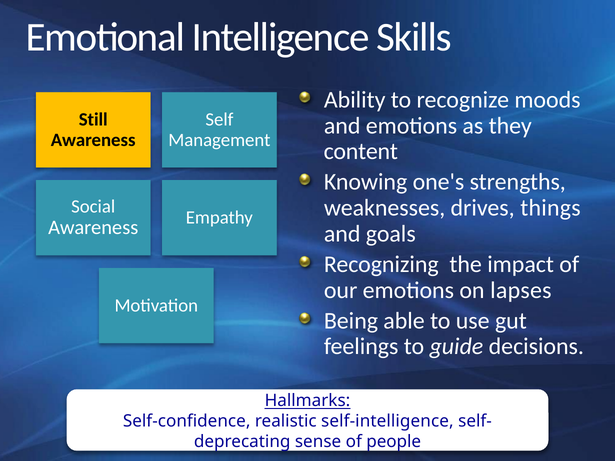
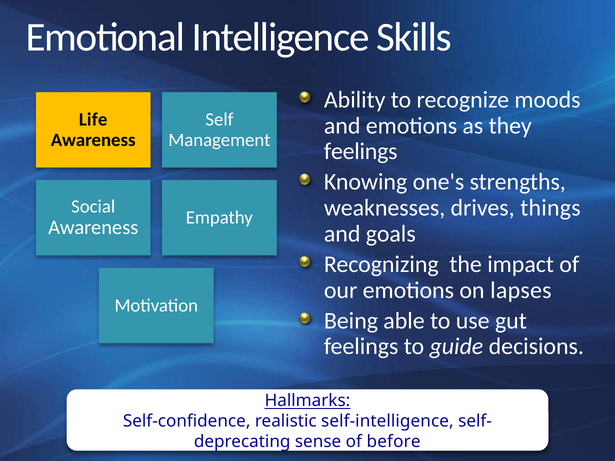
Still: Still -> Life
content at (361, 152): content -> feelings
people: people -> before
